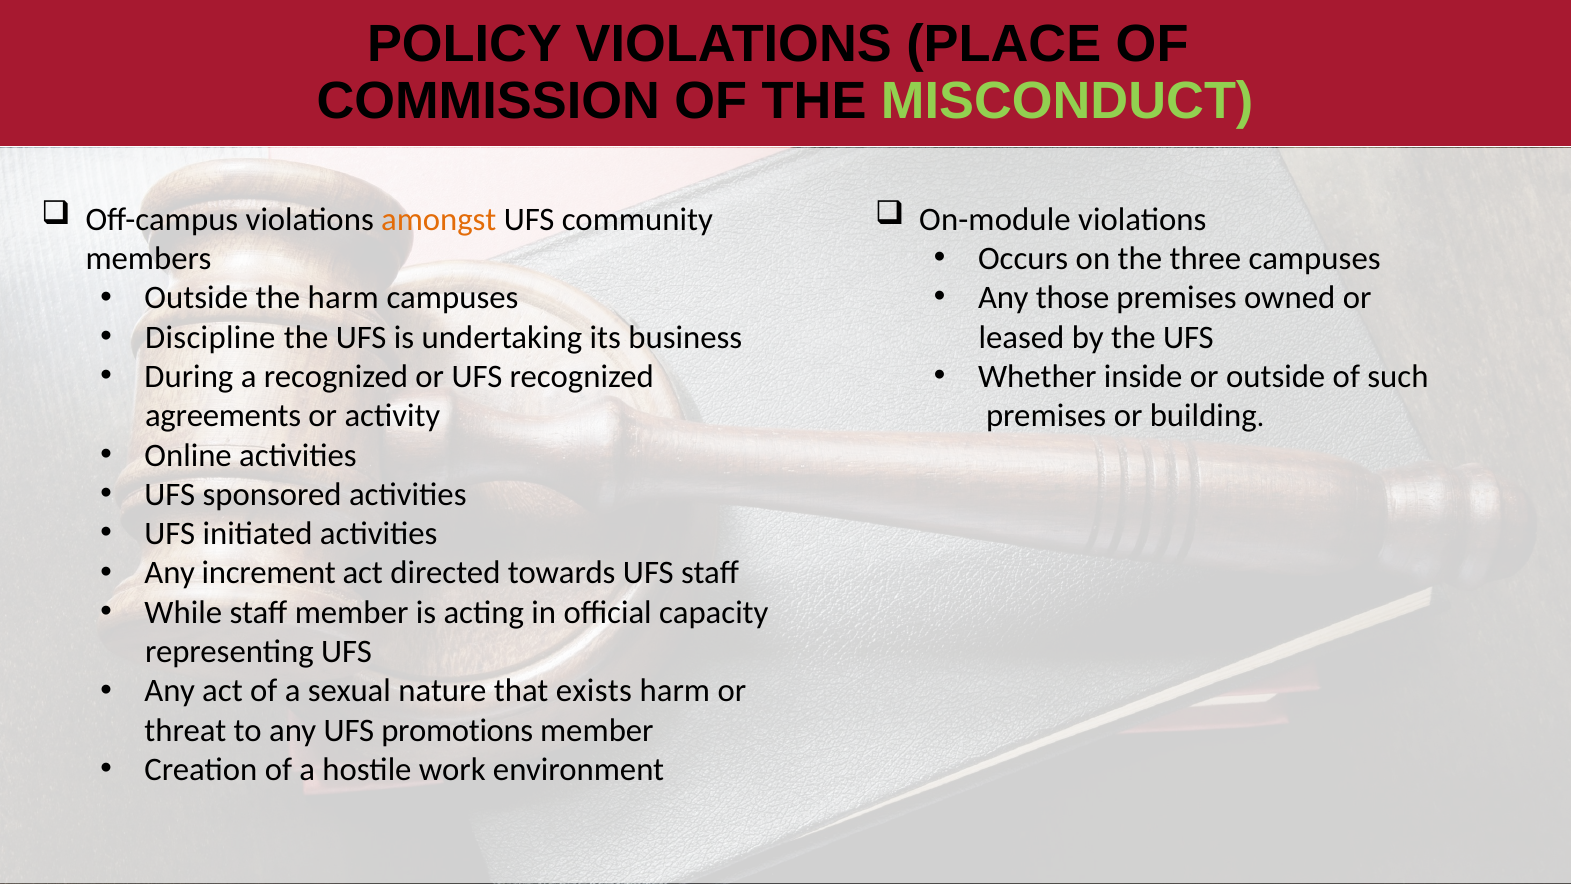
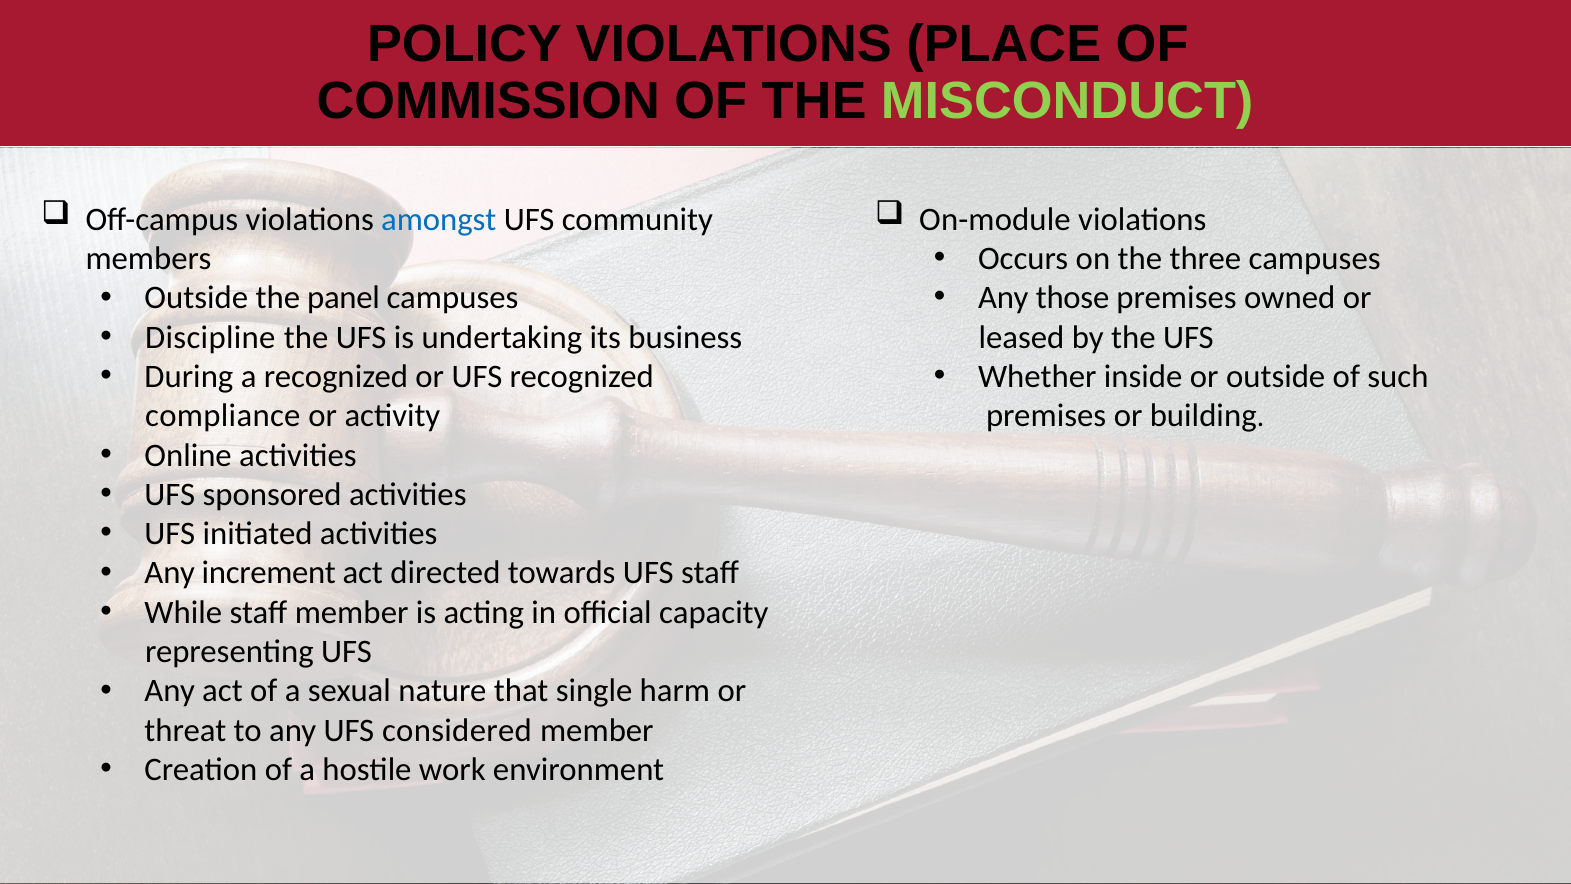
amongst colour: orange -> blue
the harm: harm -> panel
agreements: agreements -> compliance
exists: exists -> single
promotions: promotions -> considered
